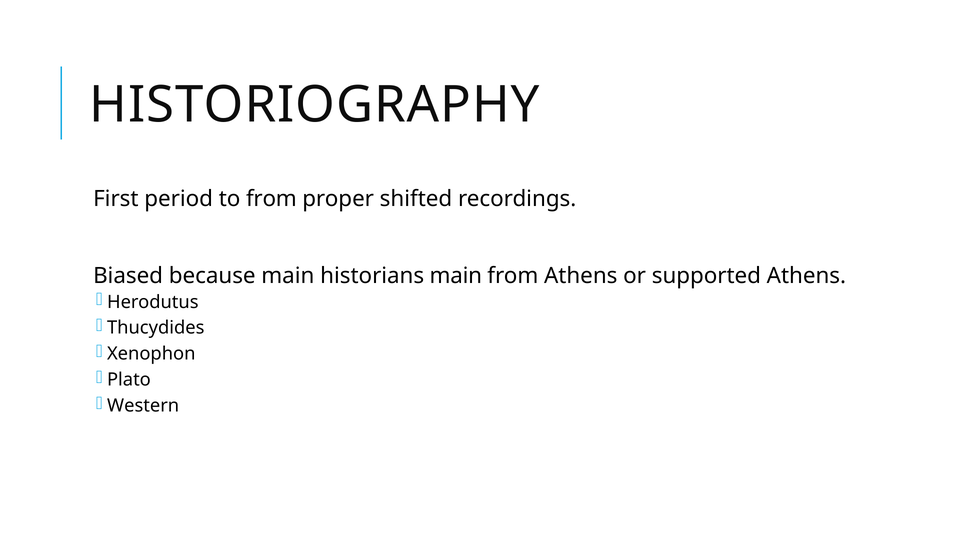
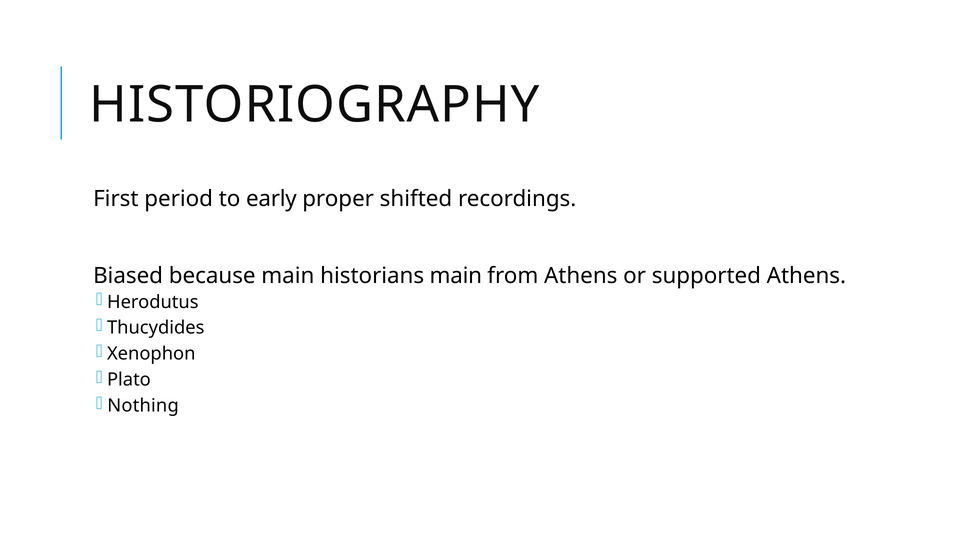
to from: from -> early
Western: Western -> Nothing
